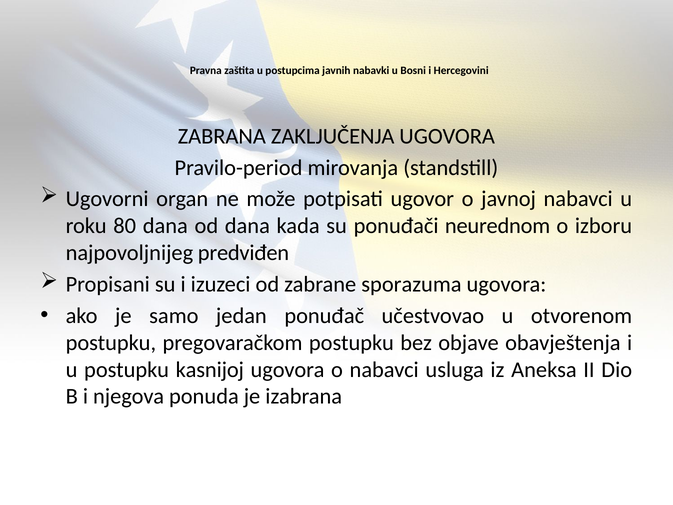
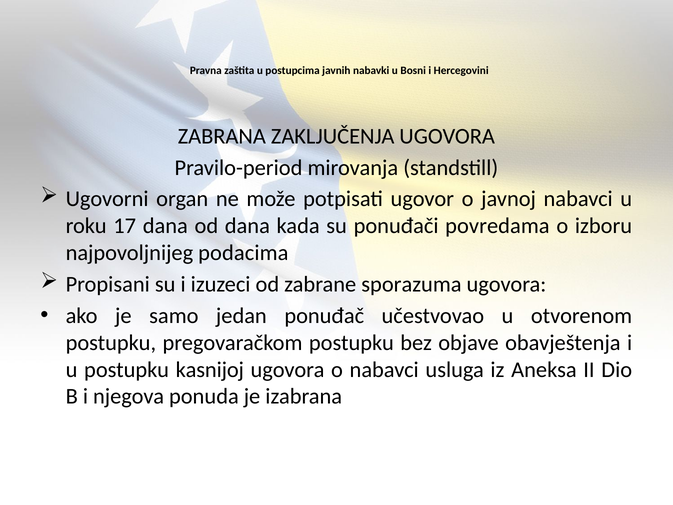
80: 80 -> 17
neurednom: neurednom -> povredama
predviđen: predviđen -> podacima
